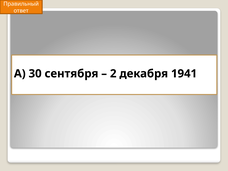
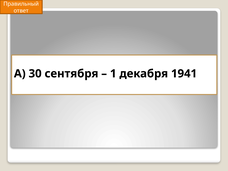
2: 2 -> 1
